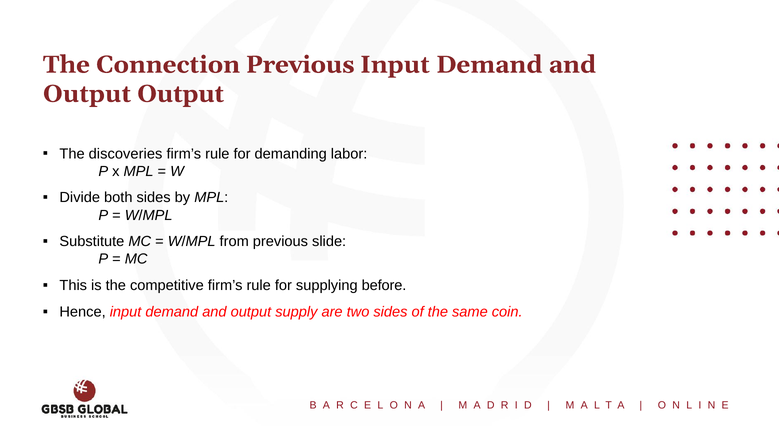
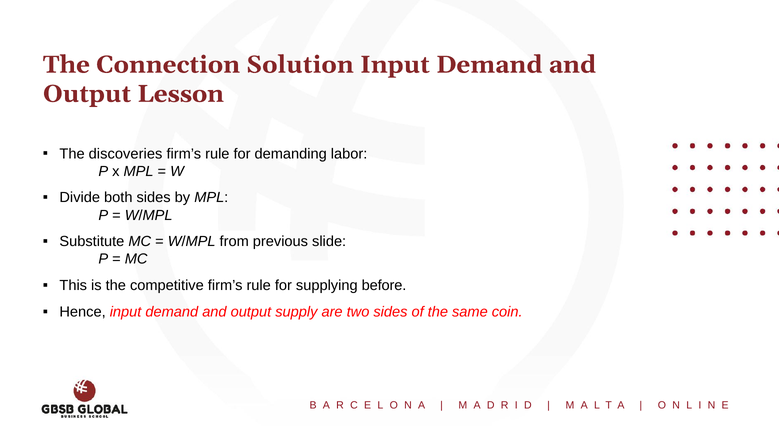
Connection Previous: Previous -> Solution
Output Output: Output -> Lesson
